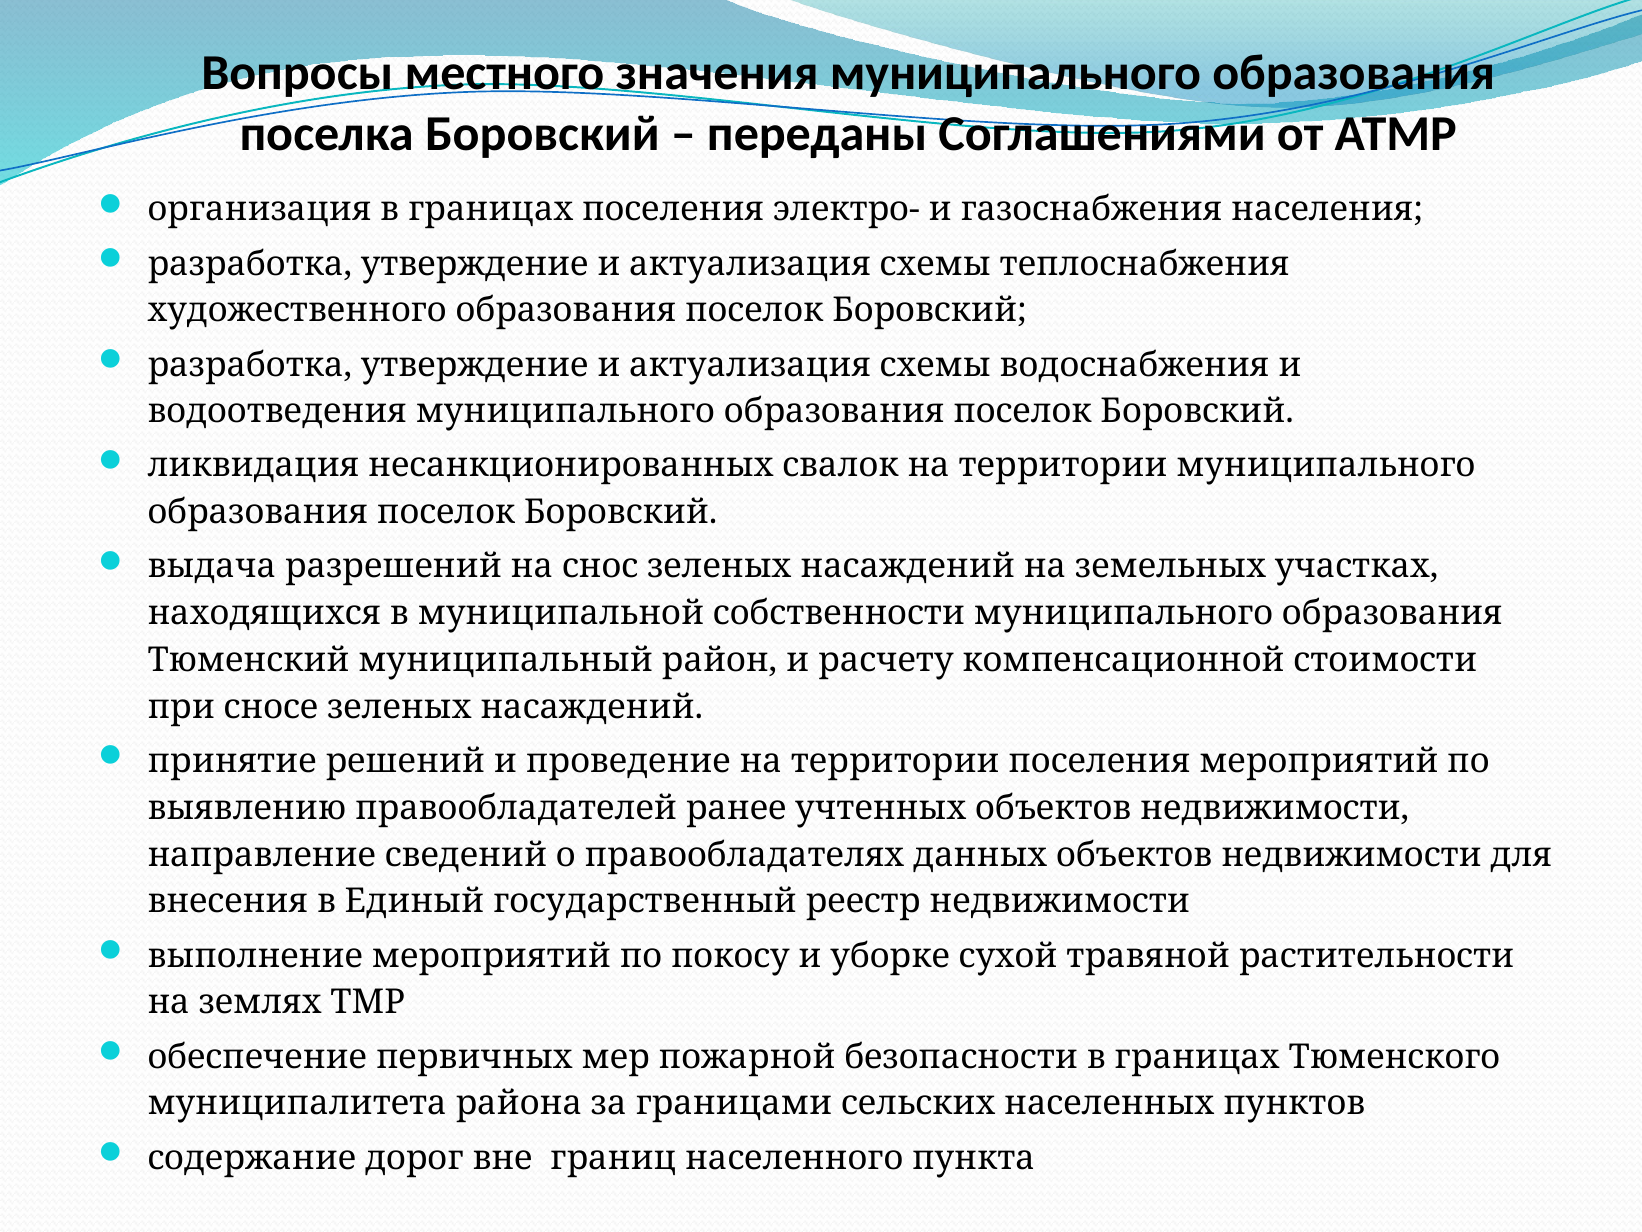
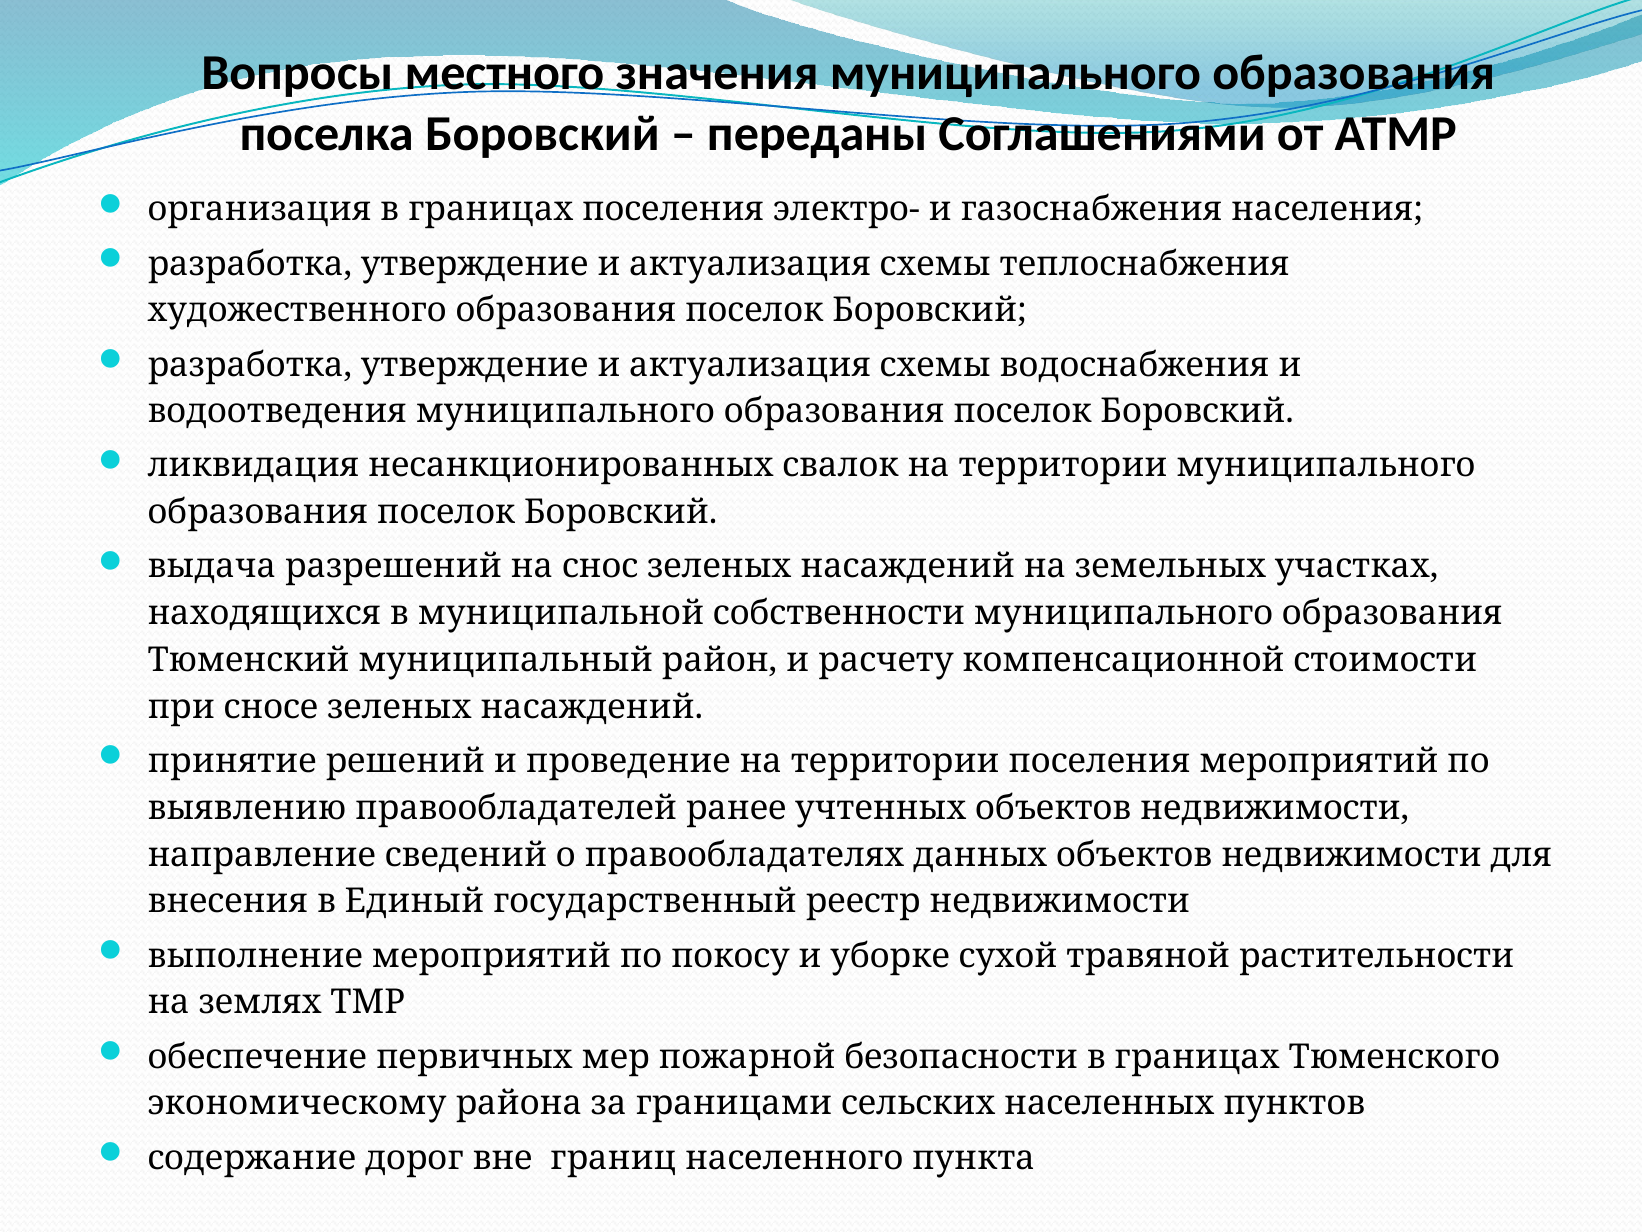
муниципалитета: муниципалитета -> экономическому
